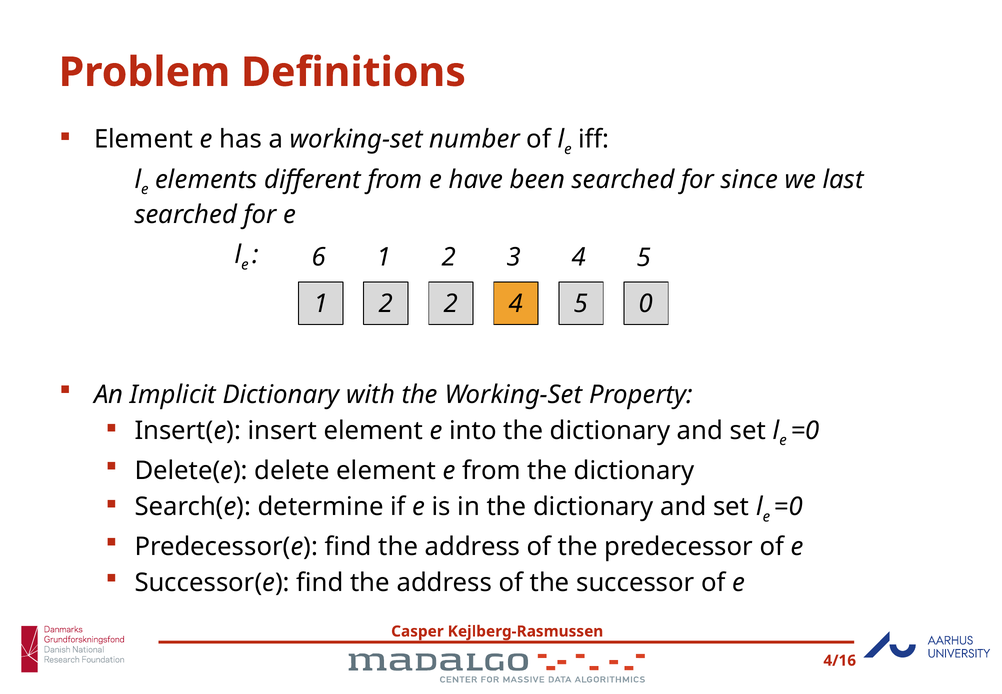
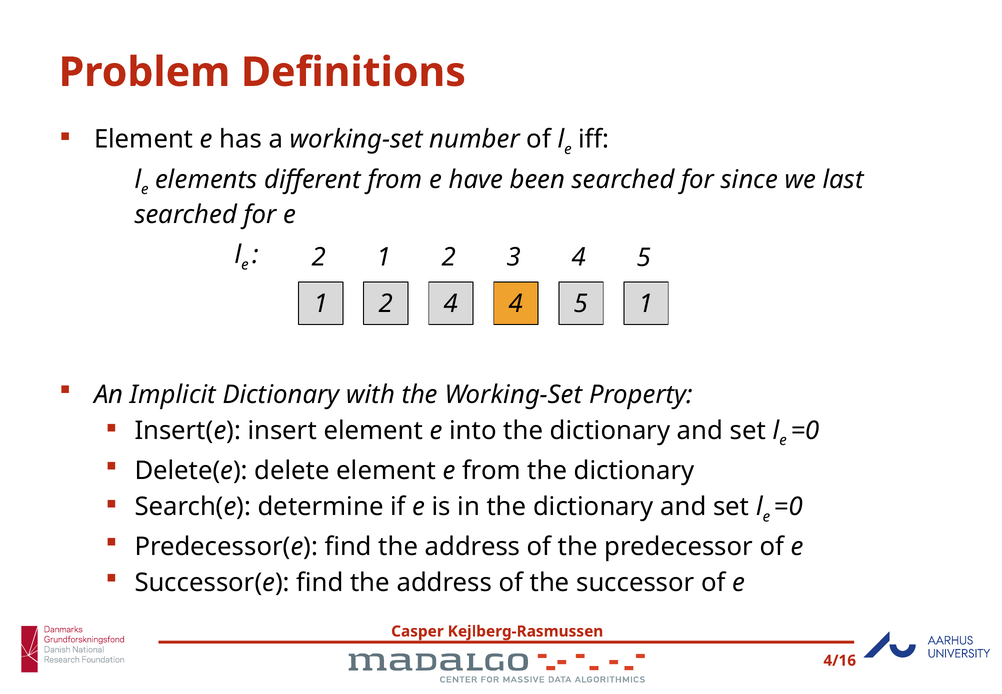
6 at (319, 257): 6 -> 2
2 2: 2 -> 4
0 at (646, 304): 0 -> 1
